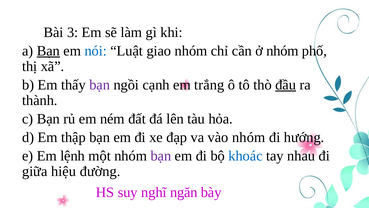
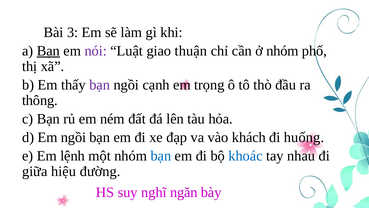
nói colour: blue -> purple
giao nhóm: nhóm -> thuận
trắng: trắng -> trọng
đầu underline: present -> none
thành: thành -> thông
Em thập: thập -> ngồi
vào nhóm: nhóm -> khách
hướng: hướng -> huống
bạn at (161, 155) colour: purple -> blue
